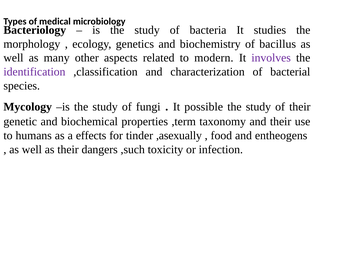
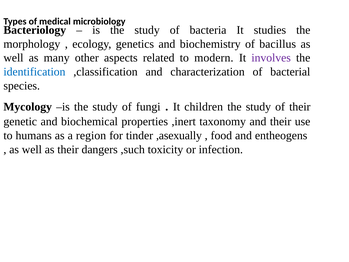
identification colour: purple -> blue
possible: possible -> children
,term: ,term -> ,inert
effects: effects -> region
